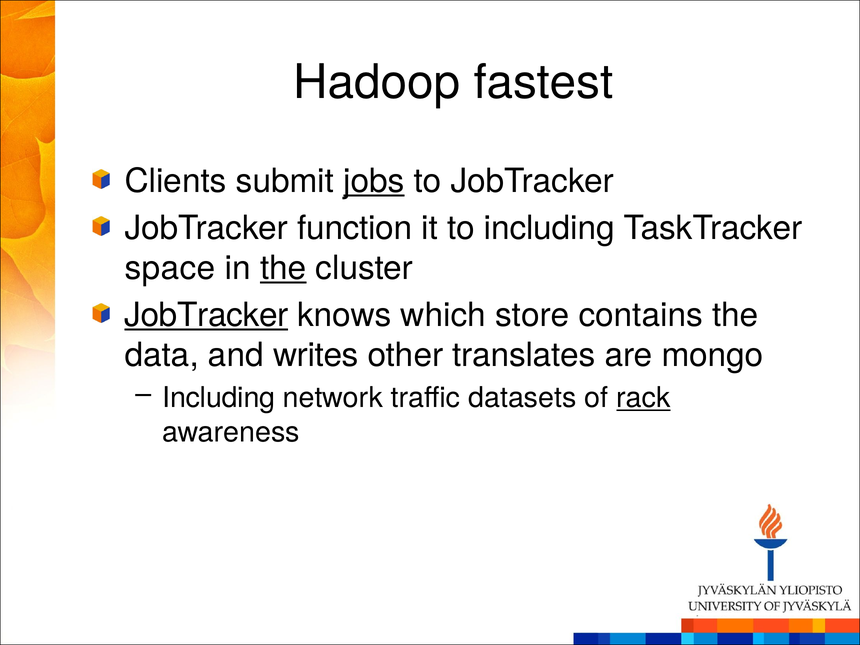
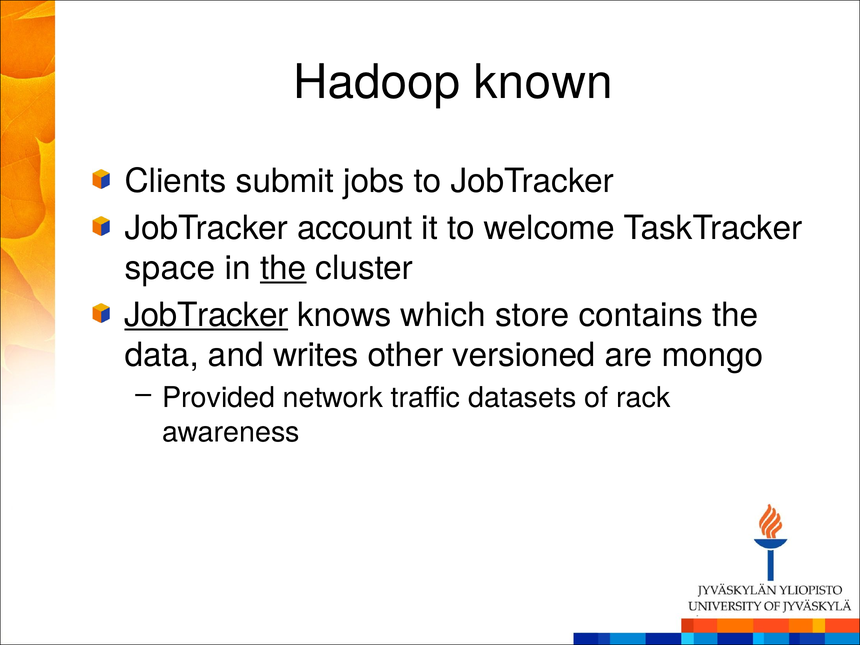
fastest: fastest -> known
jobs underline: present -> none
function: function -> account
to including: including -> welcome
translates: translates -> versioned
Including at (219, 398): Including -> Provided
rack underline: present -> none
